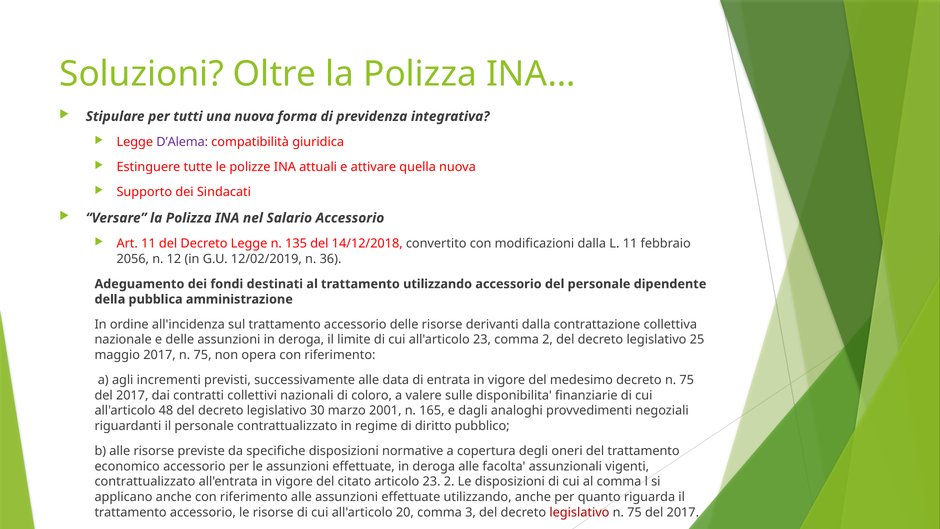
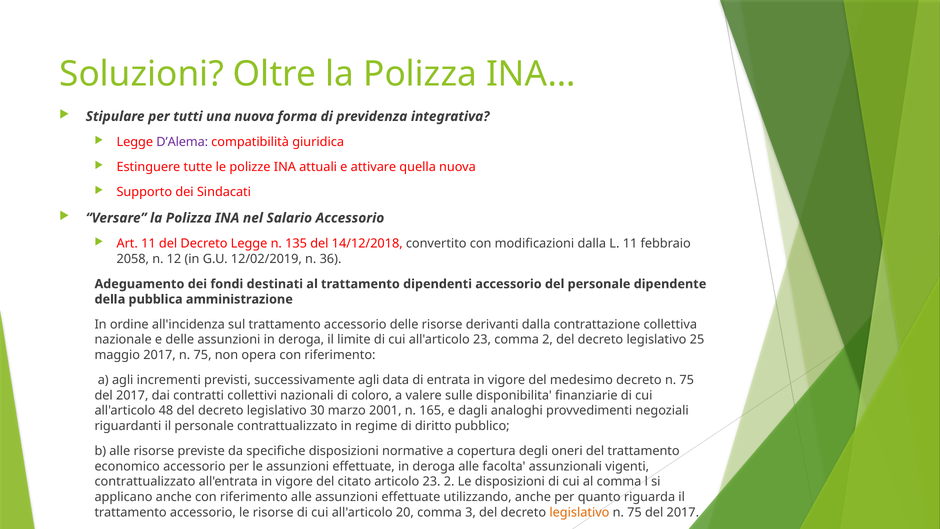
2056: 2056 -> 2058
trattamento utilizzando: utilizzando -> dipendenti
successivamente alle: alle -> agli
legislativo at (579, 512) colour: red -> orange
